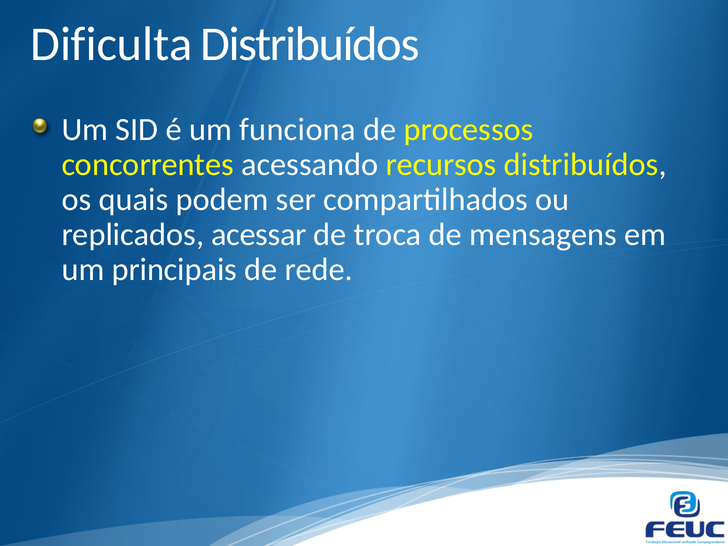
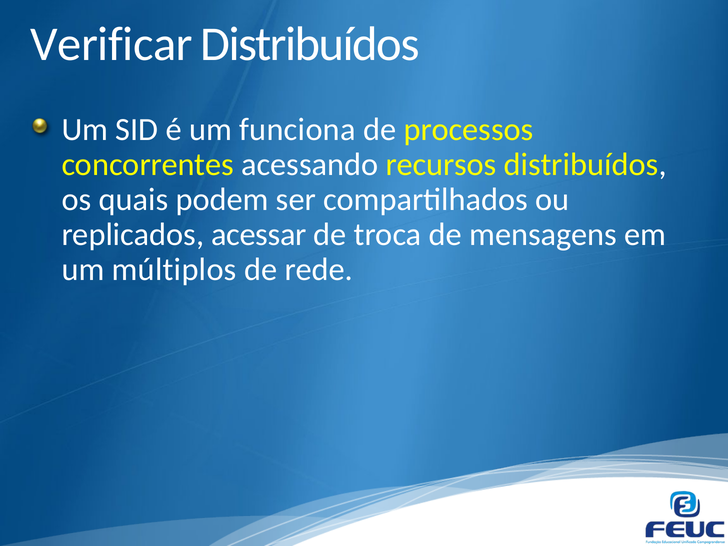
Dificulta: Dificulta -> Verificar
principais: principais -> múltiplos
